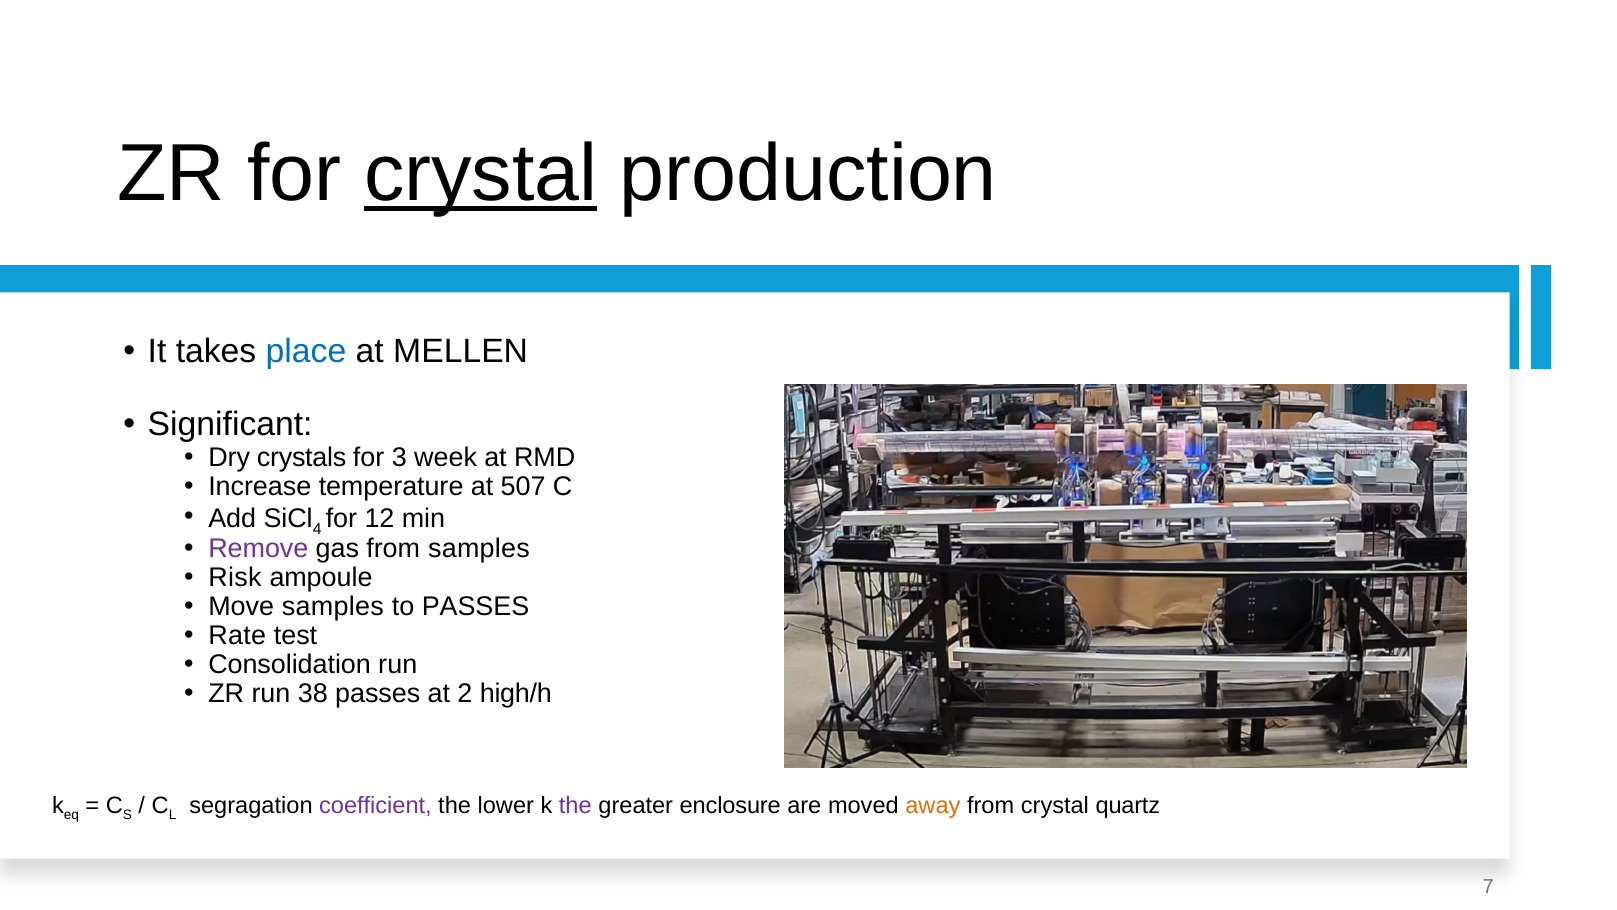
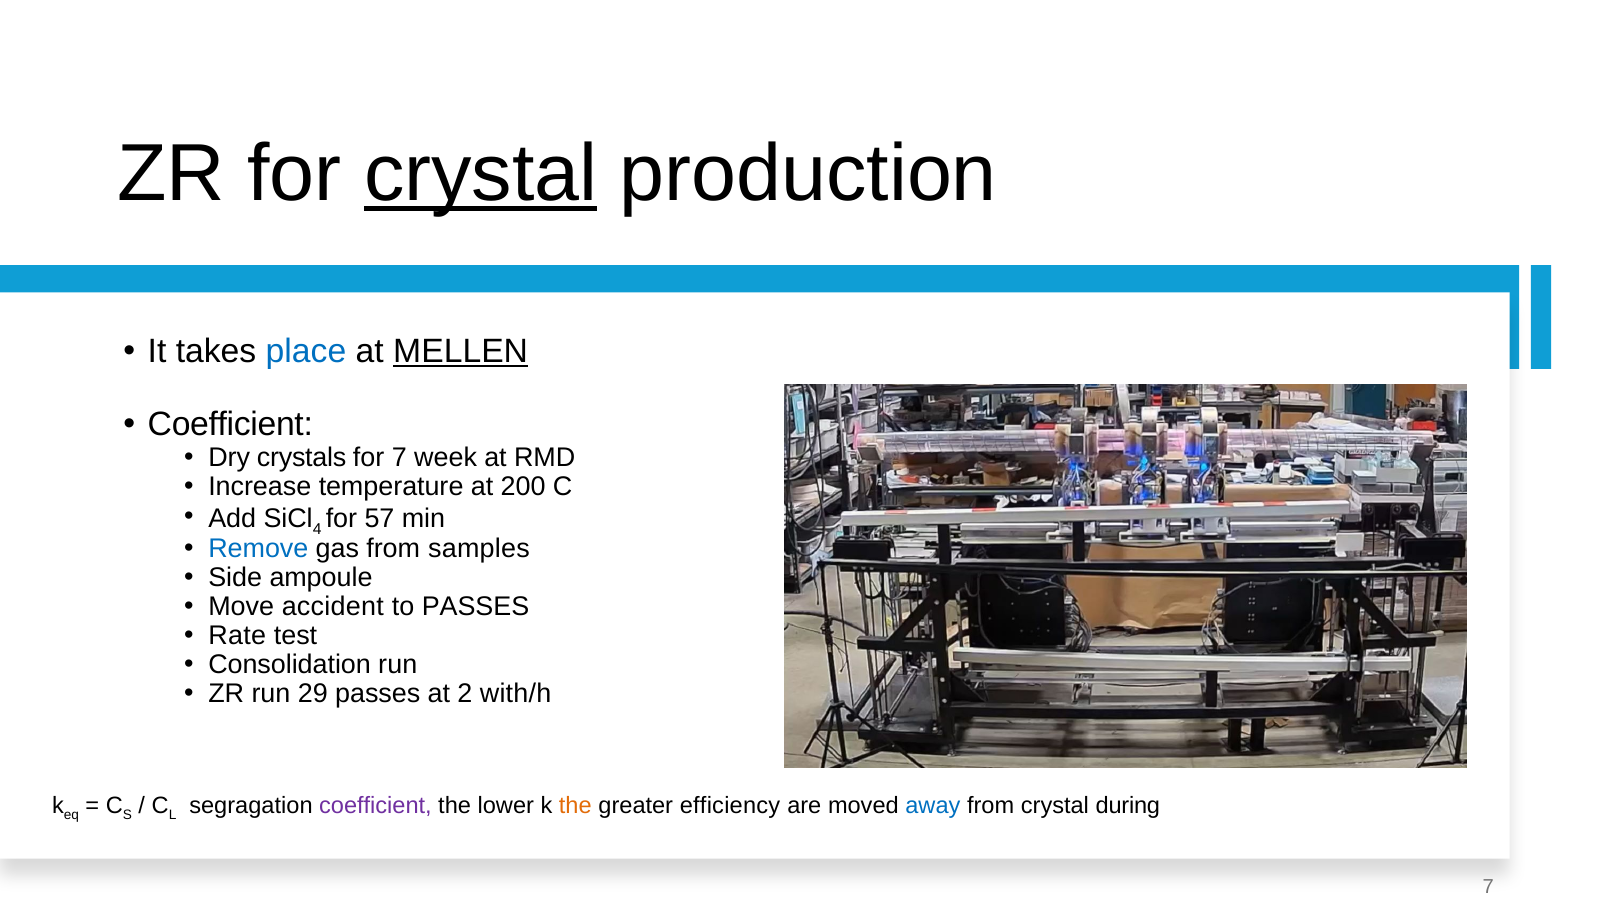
MELLEN underline: none -> present
Significant at (230, 424): Significant -> Coefficient
for 3: 3 -> 7
507: 507 -> 200
12: 12 -> 57
Remove colour: purple -> blue
Risk: Risk -> Side
Move samples: samples -> accident
38: 38 -> 29
high/h: high/h -> with/h
the at (575, 805) colour: purple -> orange
enclosure: enclosure -> efficiency
away colour: orange -> blue
quartz: quartz -> during
